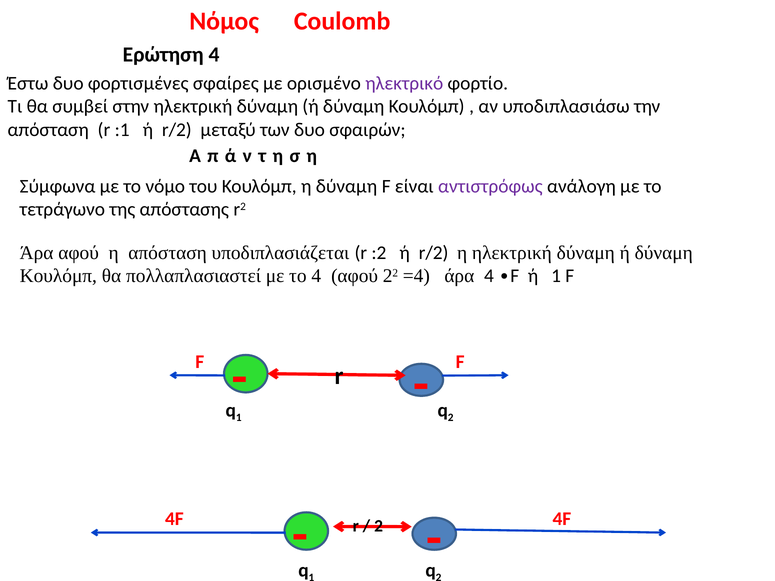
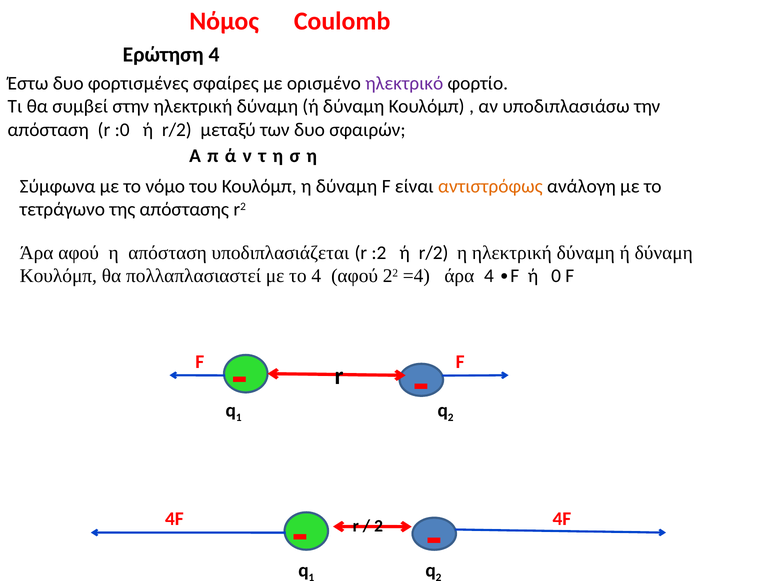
:1: :1 -> :0
αντιστρόφως colour: purple -> orange
ή 1: 1 -> 0
